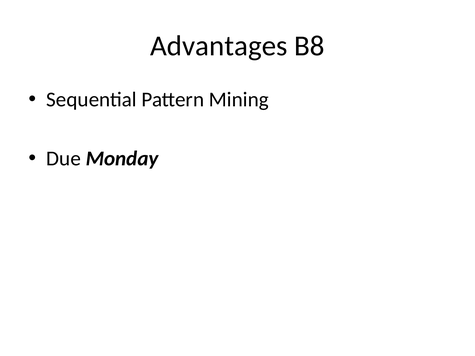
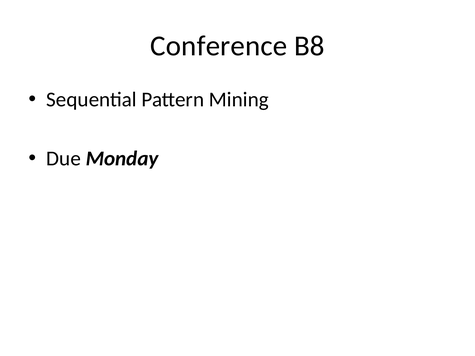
Advantages: Advantages -> Conference
